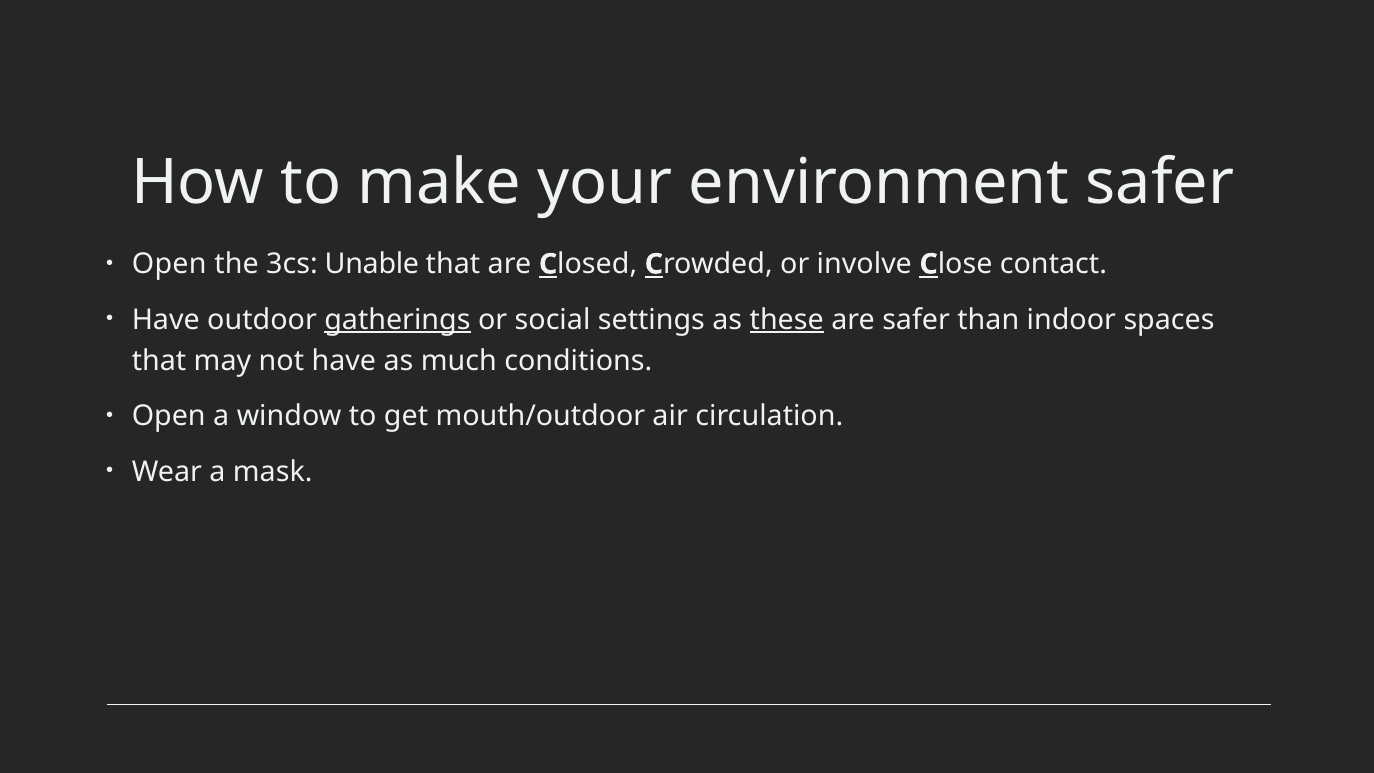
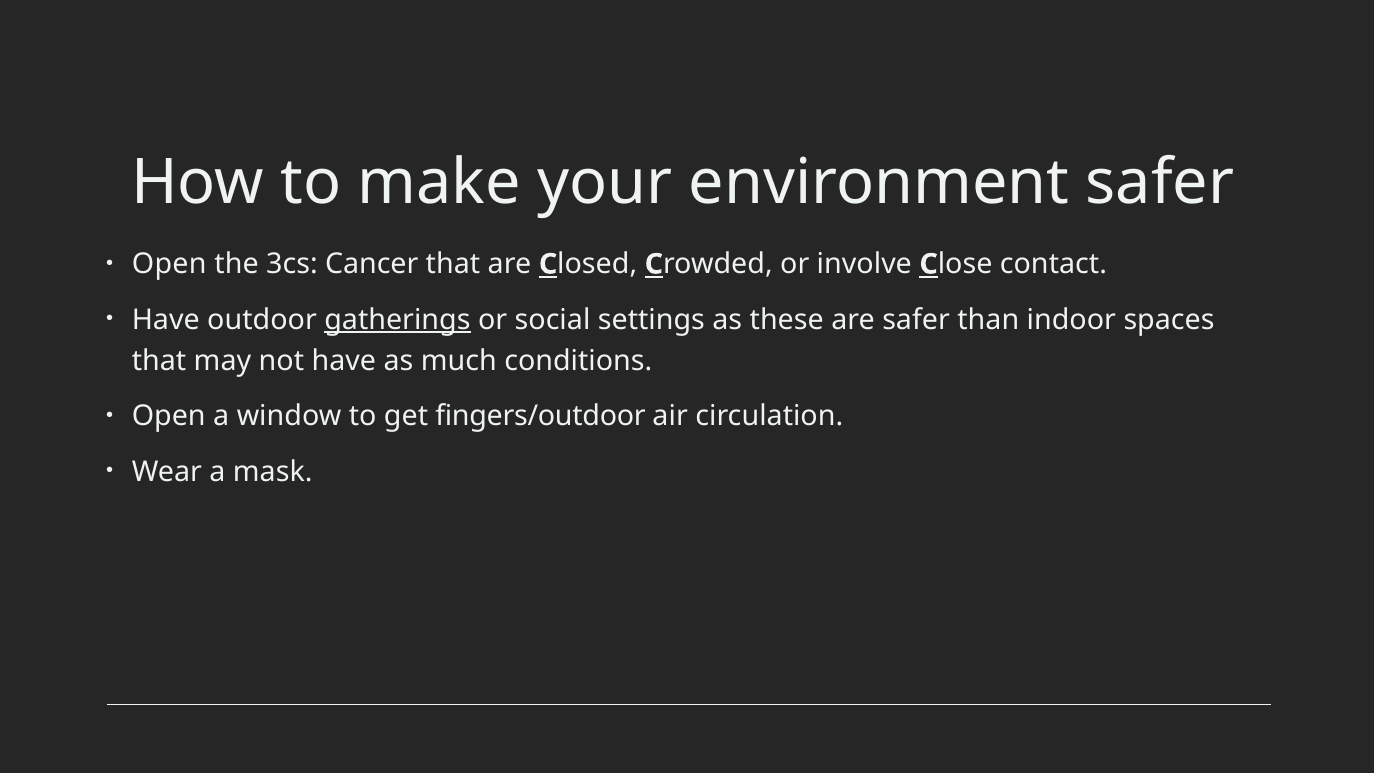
Unable: Unable -> Cancer
these underline: present -> none
mouth/outdoor: mouth/outdoor -> fingers/outdoor
